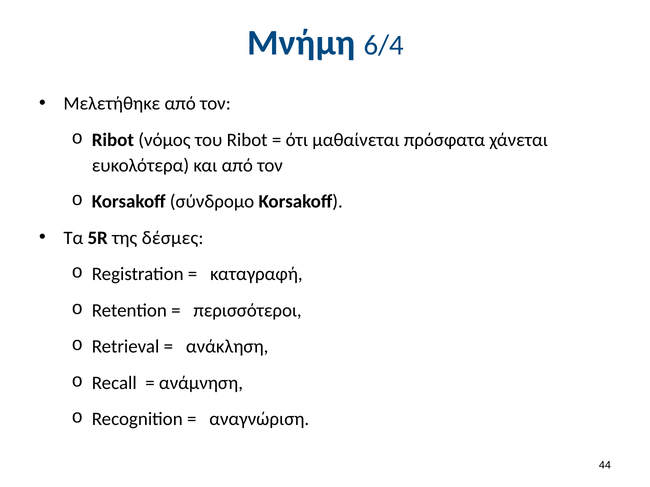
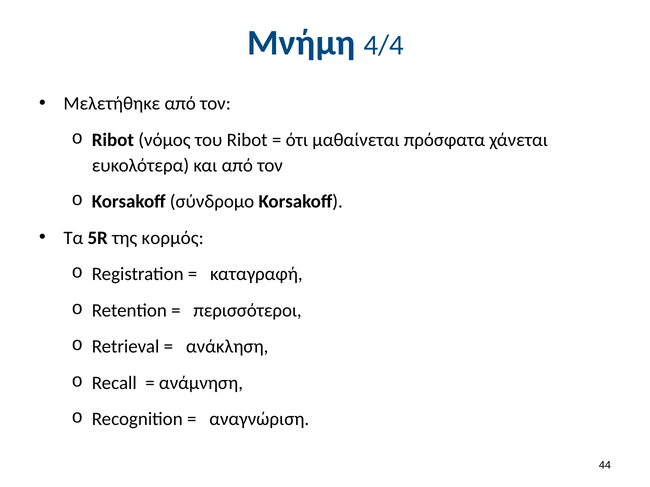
6/4: 6/4 -> 4/4
δέσμες: δέσμες -> κορμός
